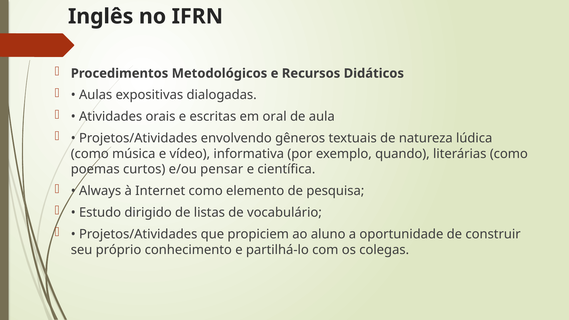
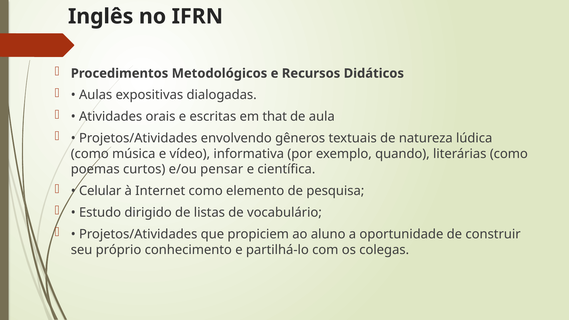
oral: oral -> that
Always: Always -> Celular
